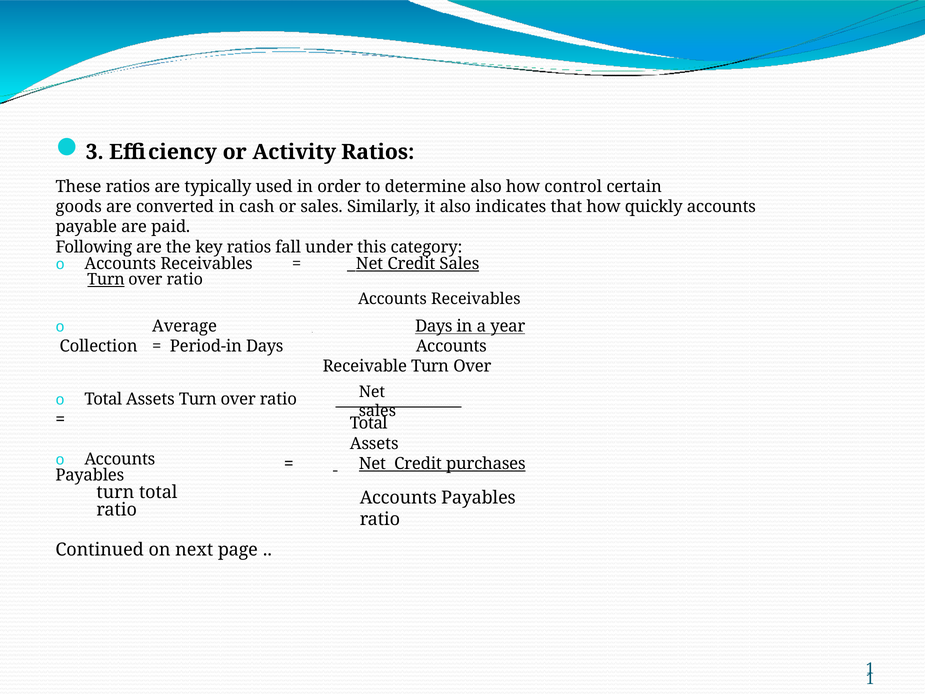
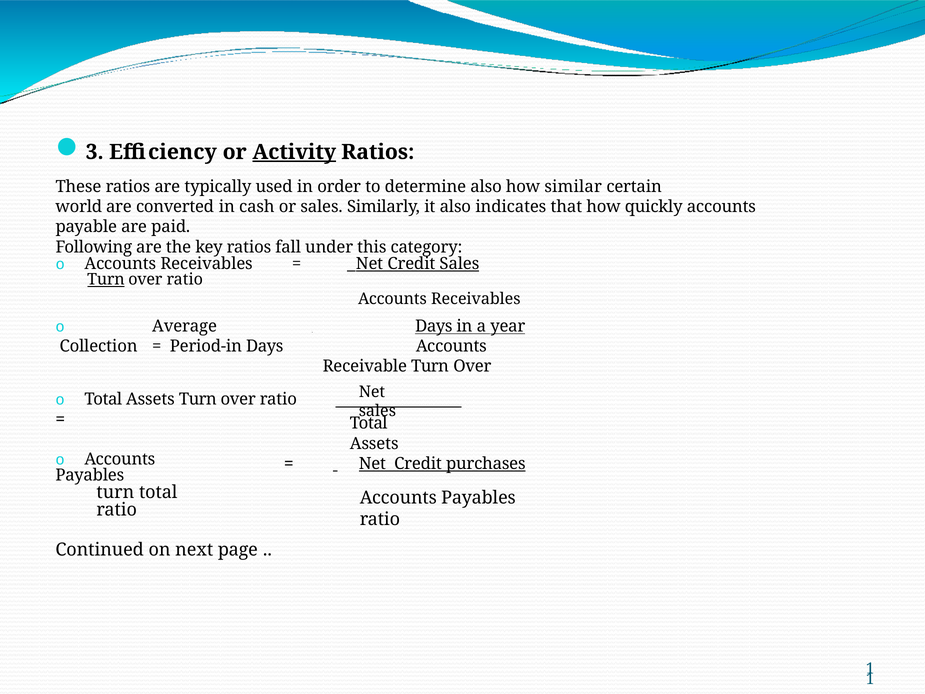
Activity underline: none -> present
control: control -> similar
goods: goods -> world
